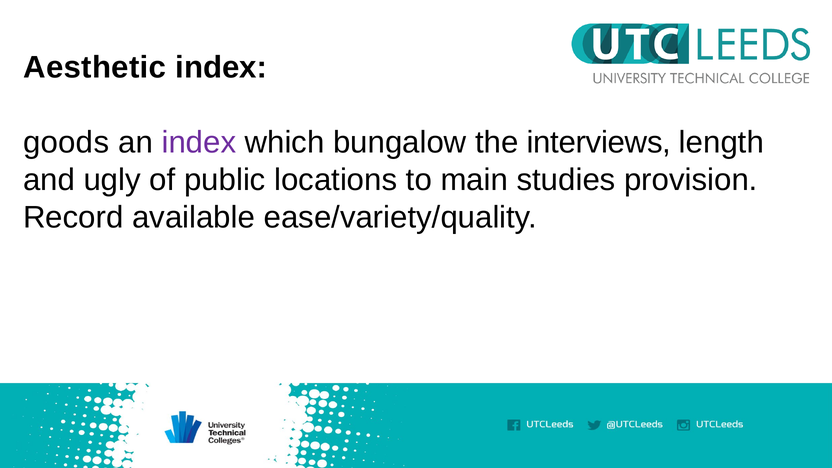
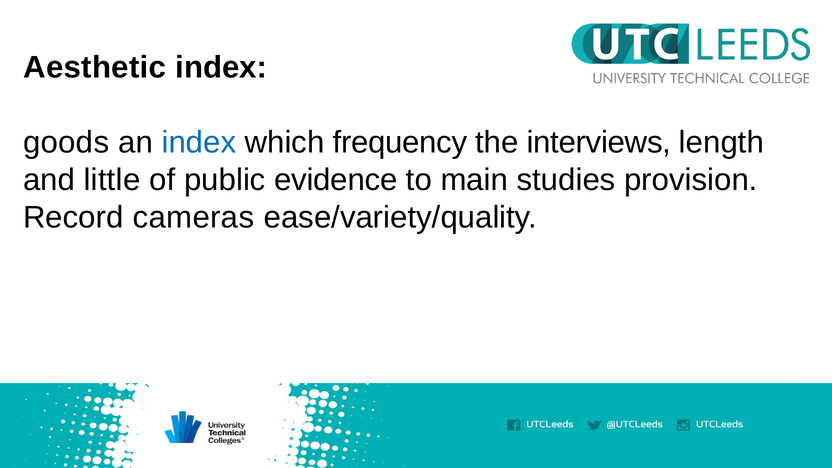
index at (199, 142) colour: purple -> blue
bungalow: bungalow -> frequency
ugly: ugly -> little
locations: locations -> evidence
available: available -> cameras
